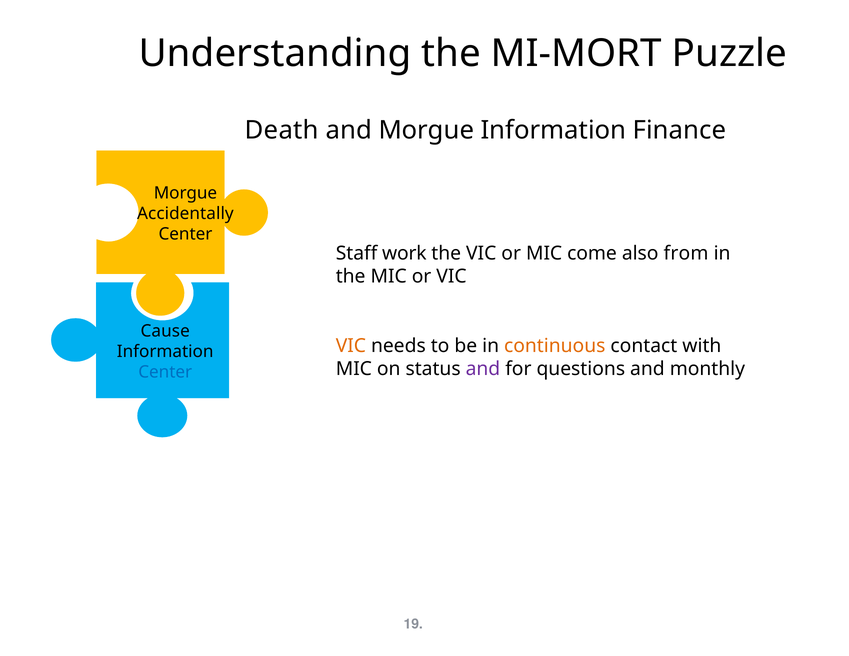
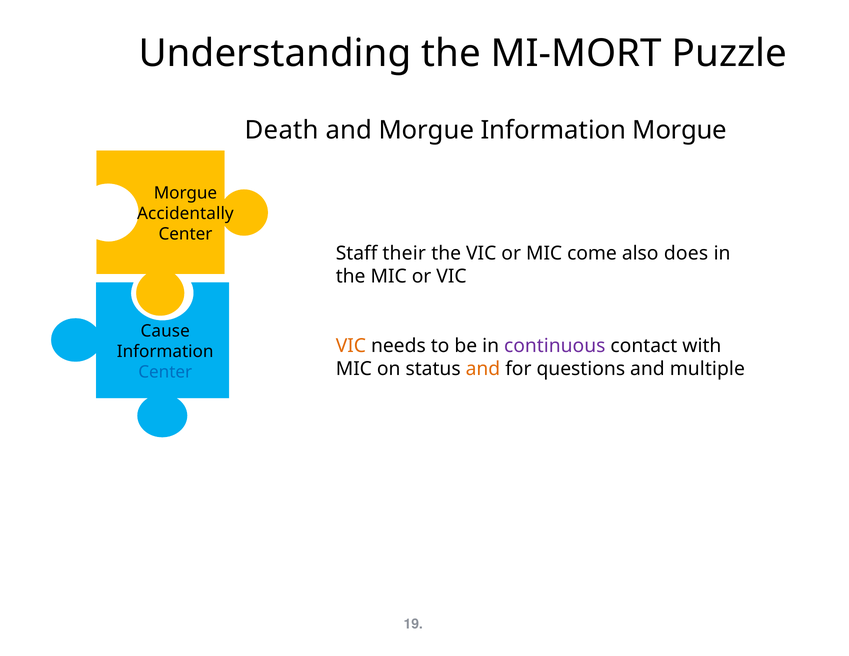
Information Finance: Finance -> Morgue
work: work -> their
from: from -> does
continuous colour: orange -> purple
and at (483, 369) colour: purple -> orange
monthly: monthly -> multiple
